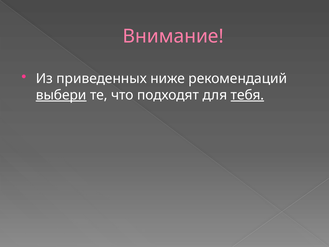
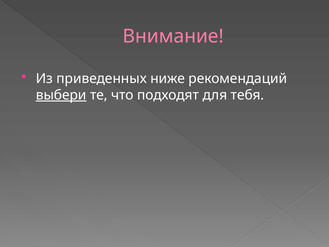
тебя underline: present -> none
